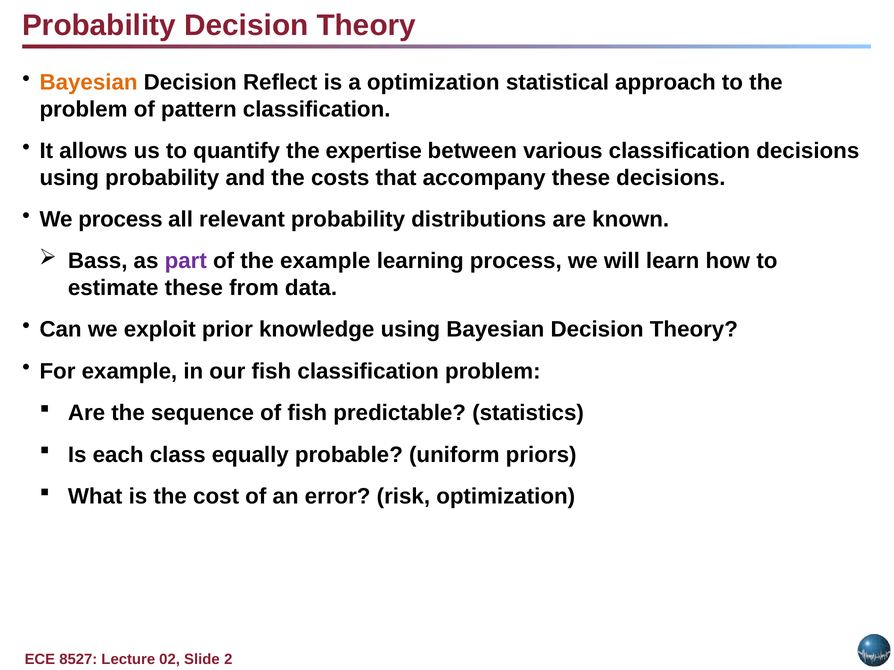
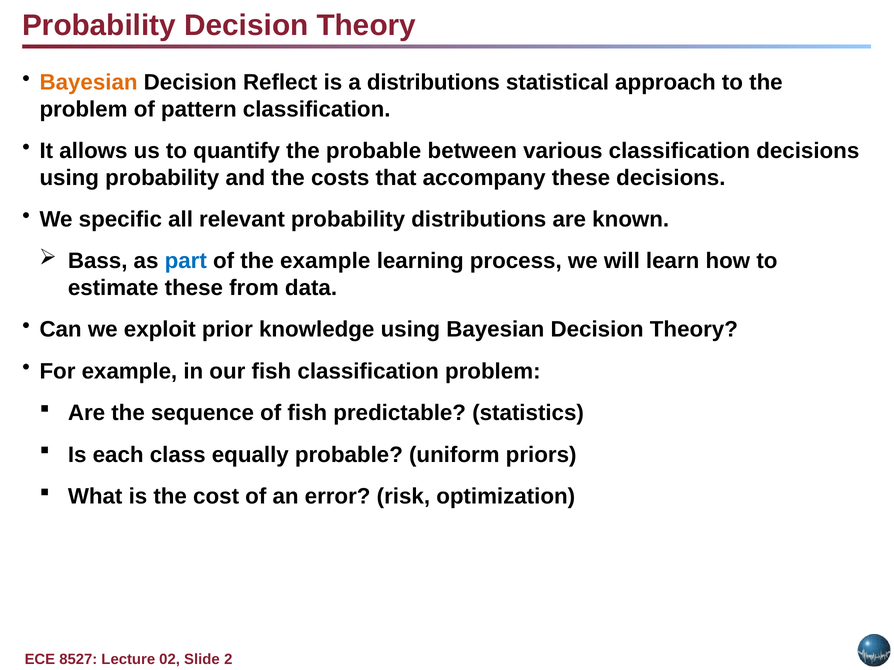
a optimization: optimization -> distributions
the expertise: expertise -> probable
We process: process -> specific
part colour: purple -> blue
